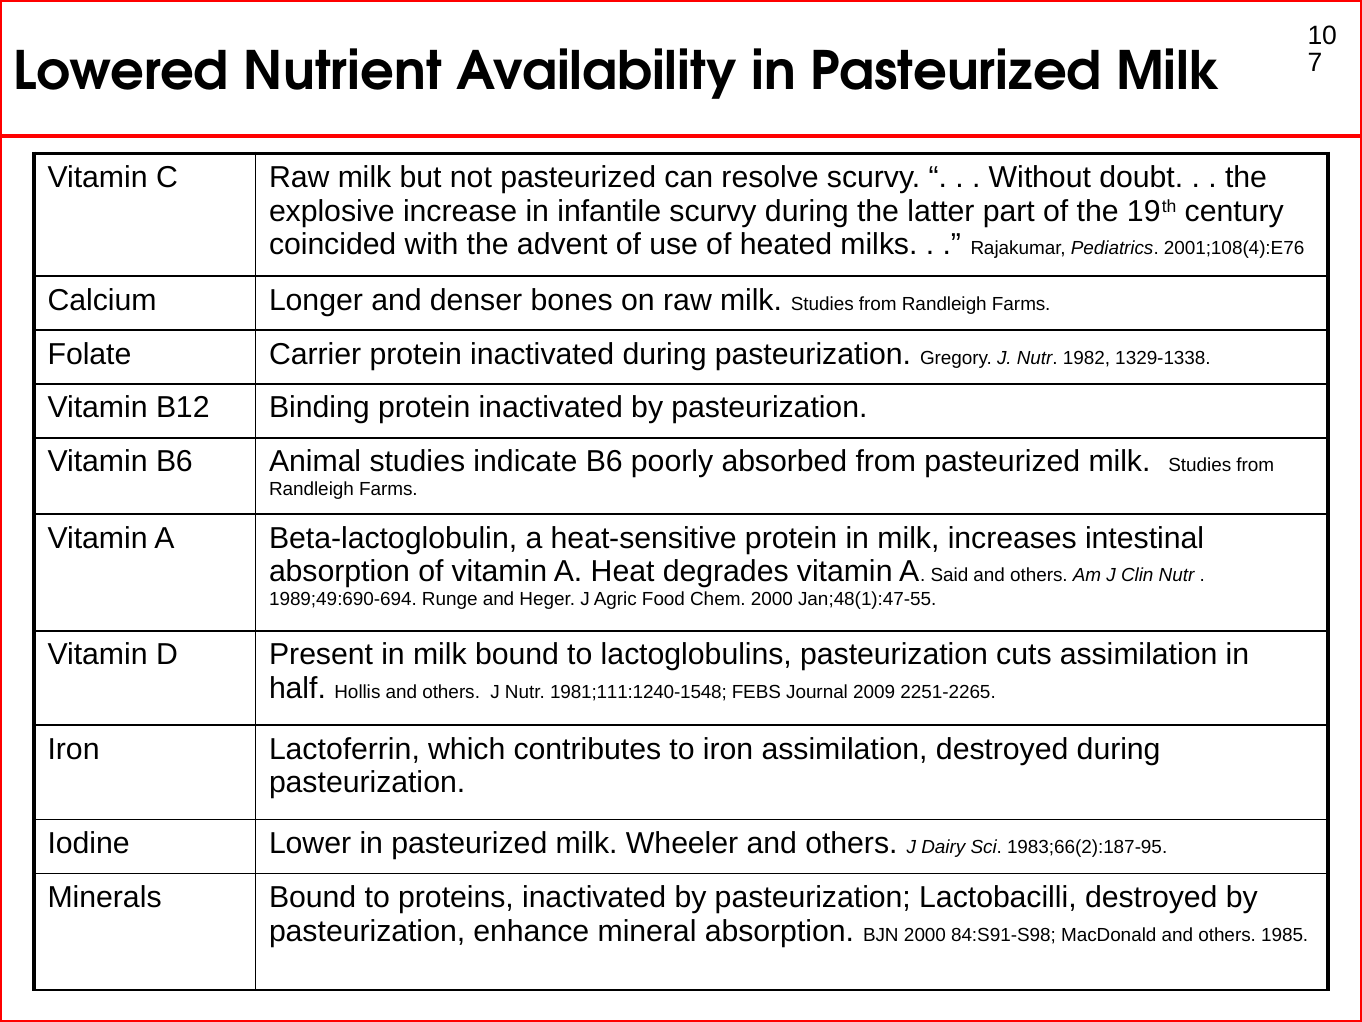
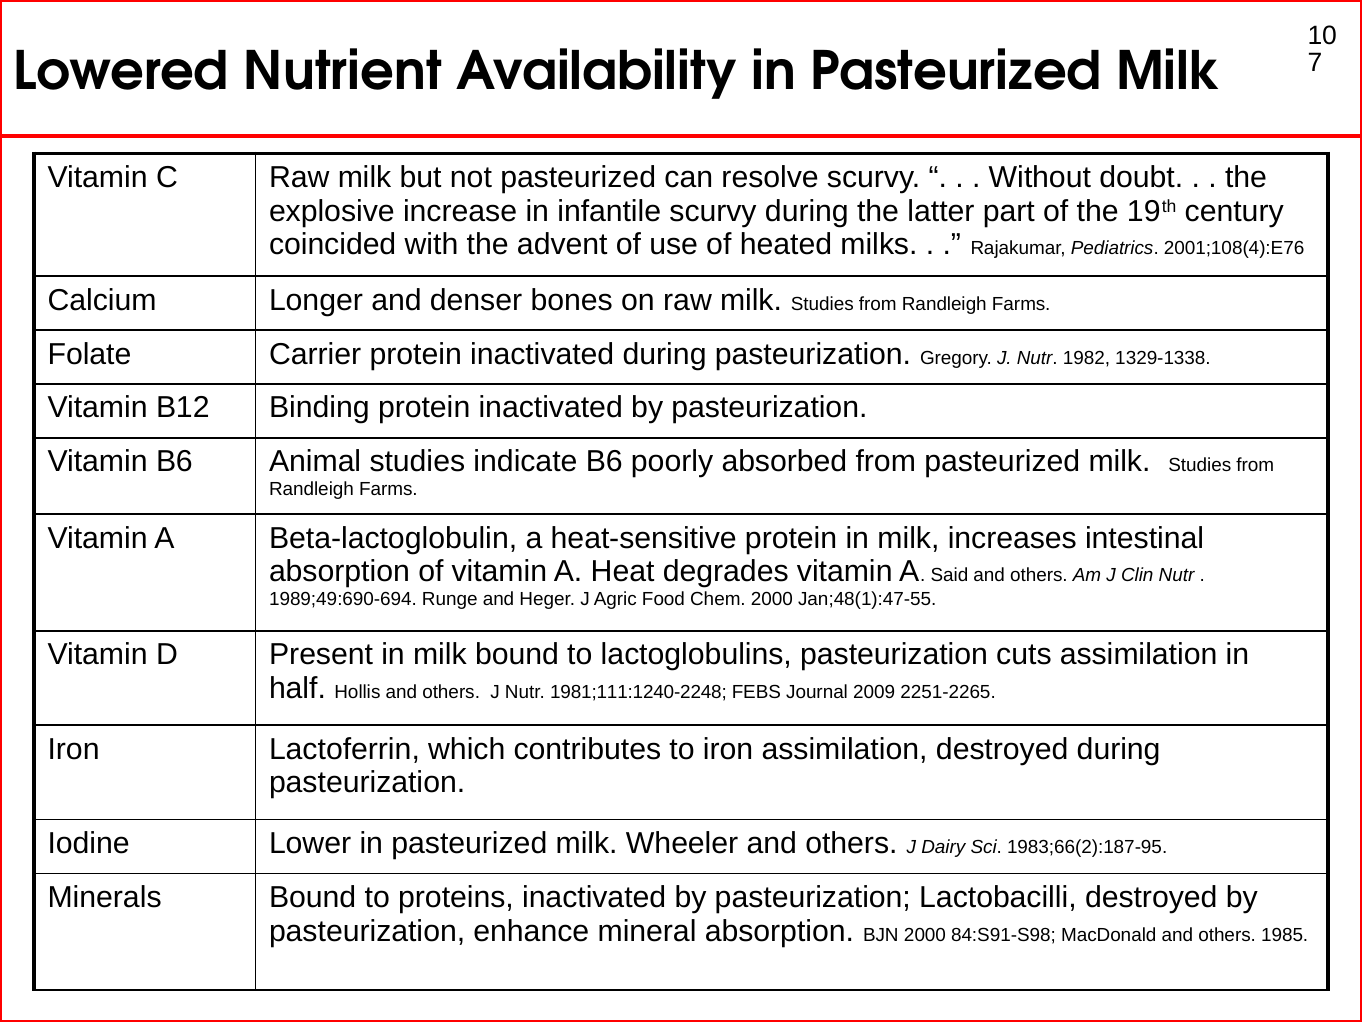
1981;111:1240-1548: 1981;111:1240-1548 -> 1981;111:1240-2248
